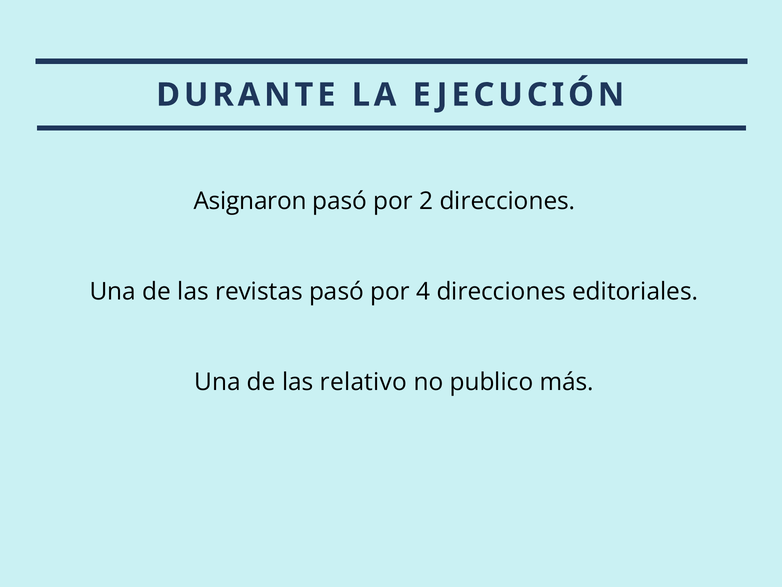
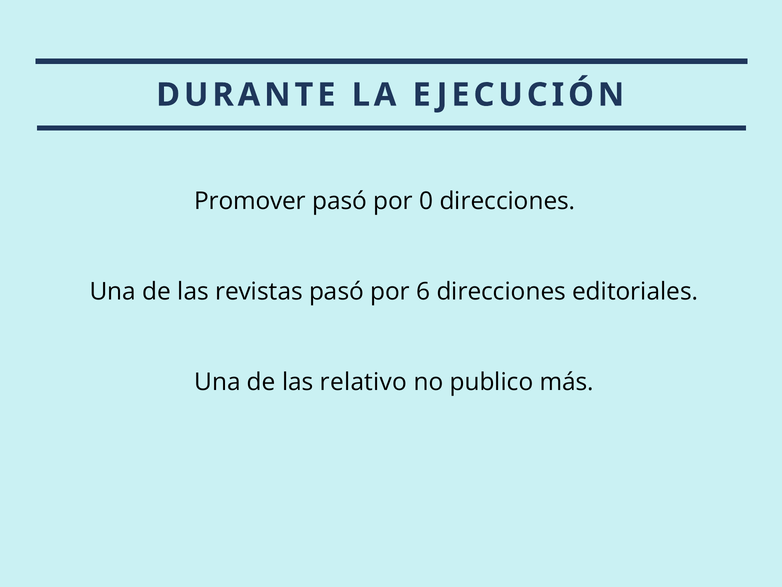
Asignaron: Asignaron -> Promover
2: 2 -> 0
4: 4 -> 6
